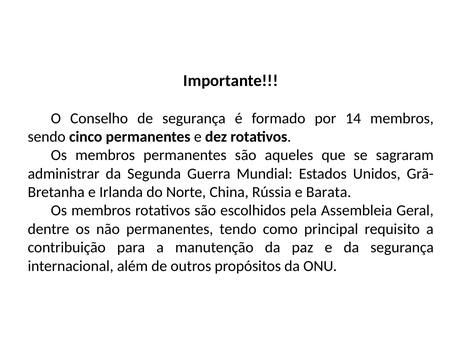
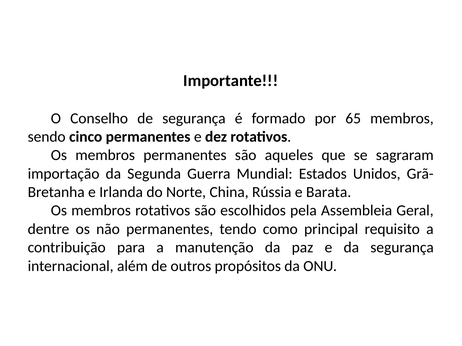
14: 14 -> 65
administrar: administrar -> importação
